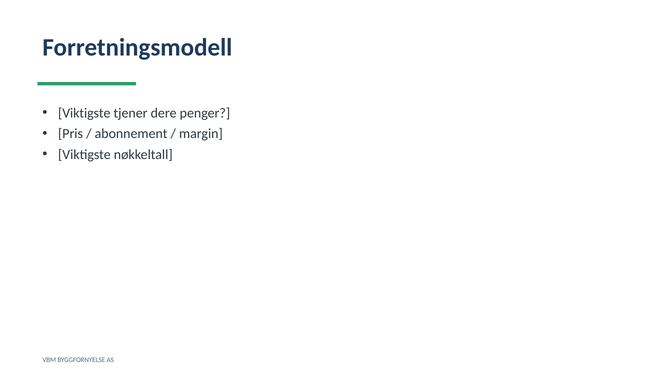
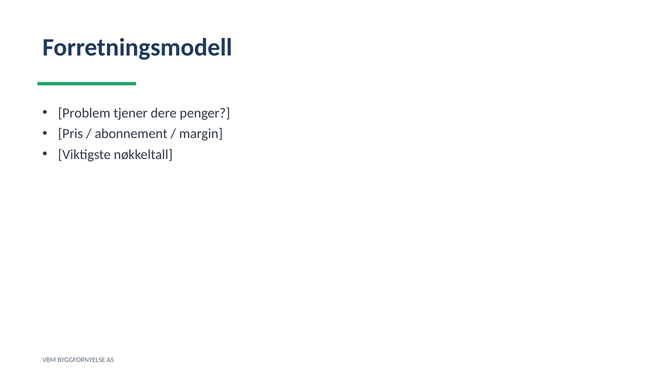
Viktigste at (84, 113): Viktigste -> Problem
